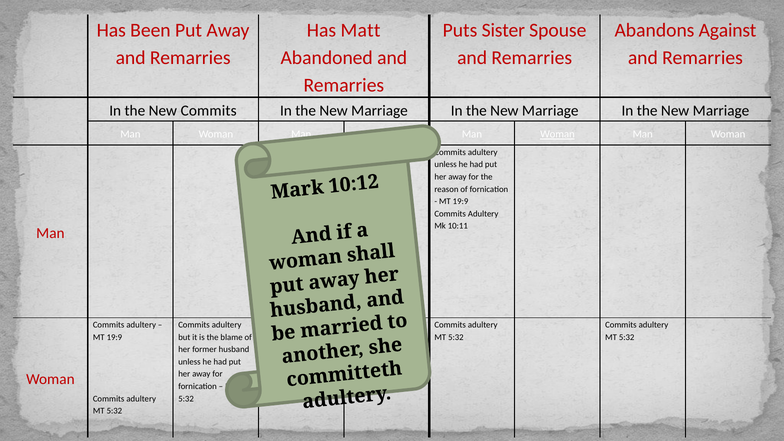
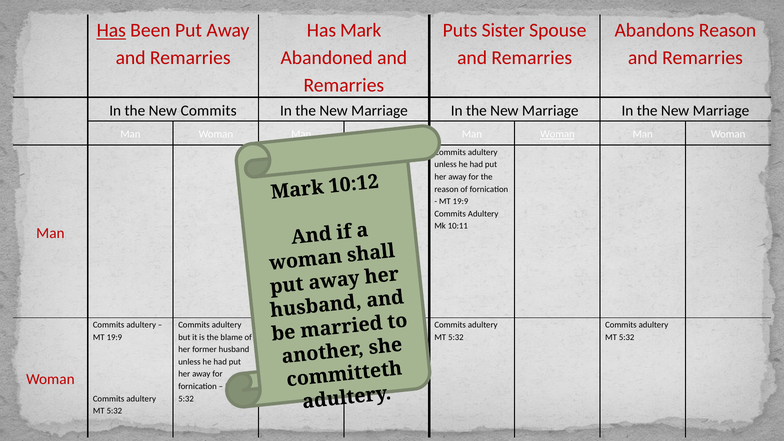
Has at (111, 30) underline: none -> present
Has Matt: Matt -> Mark
Abandons Against: Against -> Reason
